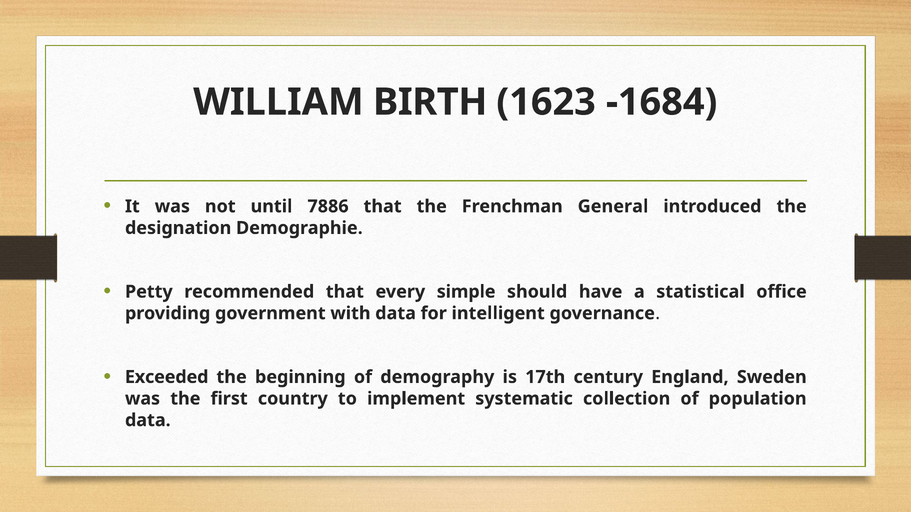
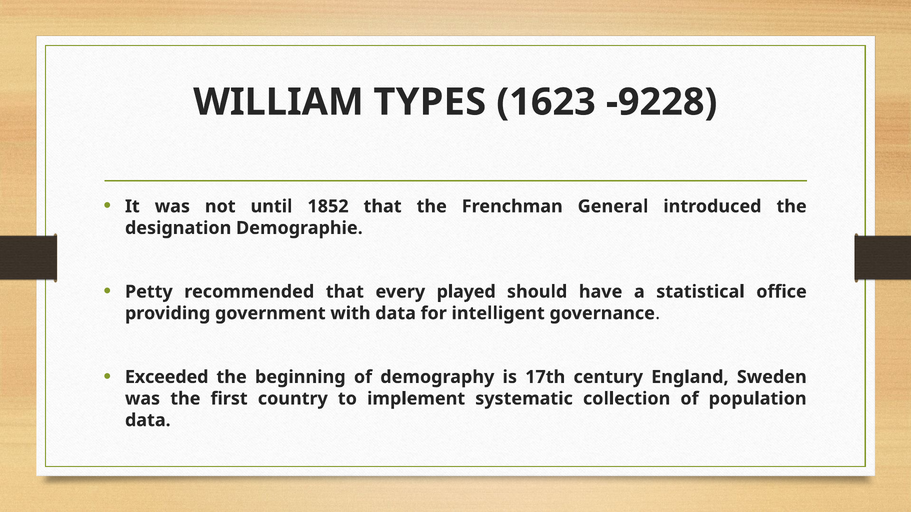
BIRTH: BIRTH -> TYPES
-1684: -1684 -> -9228
7886: 7886 -> 1852
simple: simple -> played
